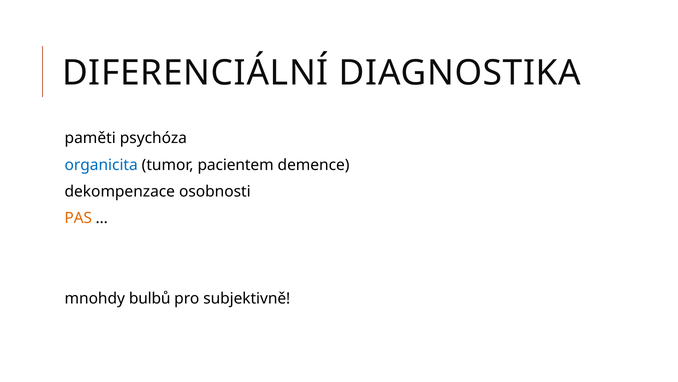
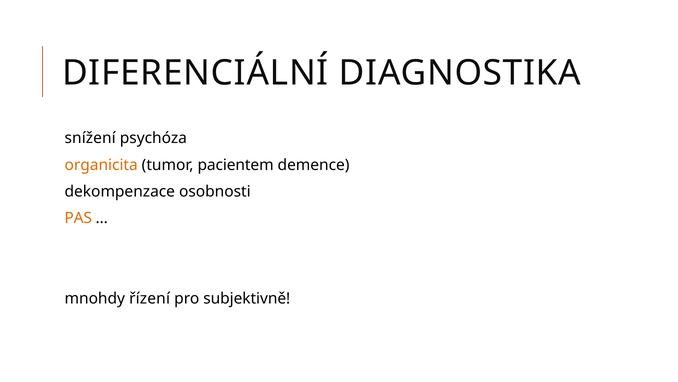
paměti: paměti -> snížení
organicita colour: blue -> orange
bulbů: bulbů -> řízení
